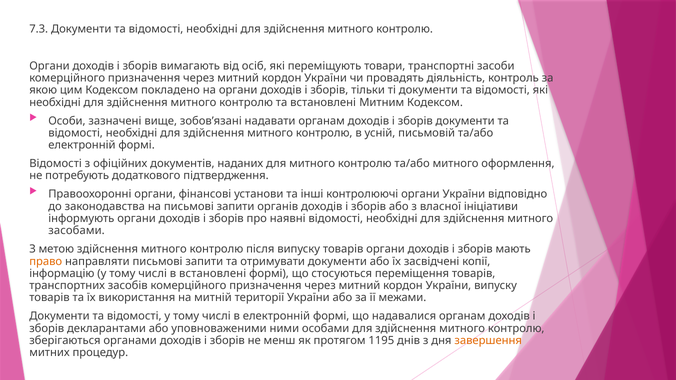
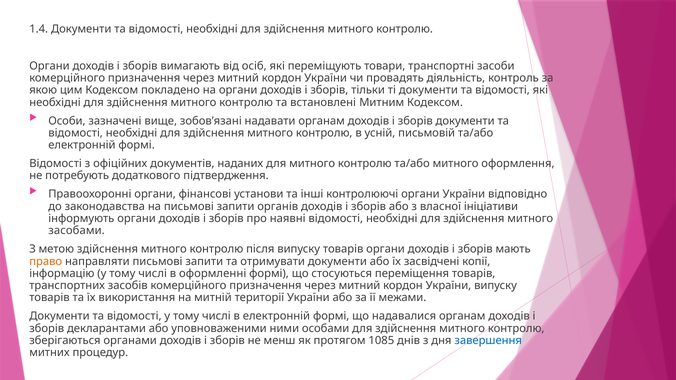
7.3: 7.3 -> 1.4
в встановлені: встановлені -> оформленні
1195: 1195 -> 1085
завершення colour: orange -> blue
